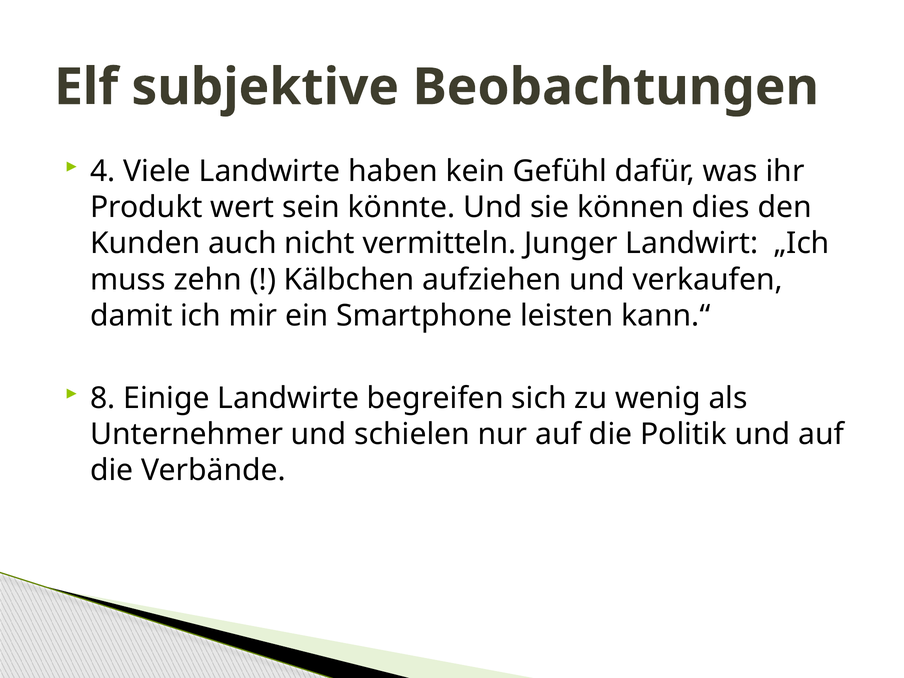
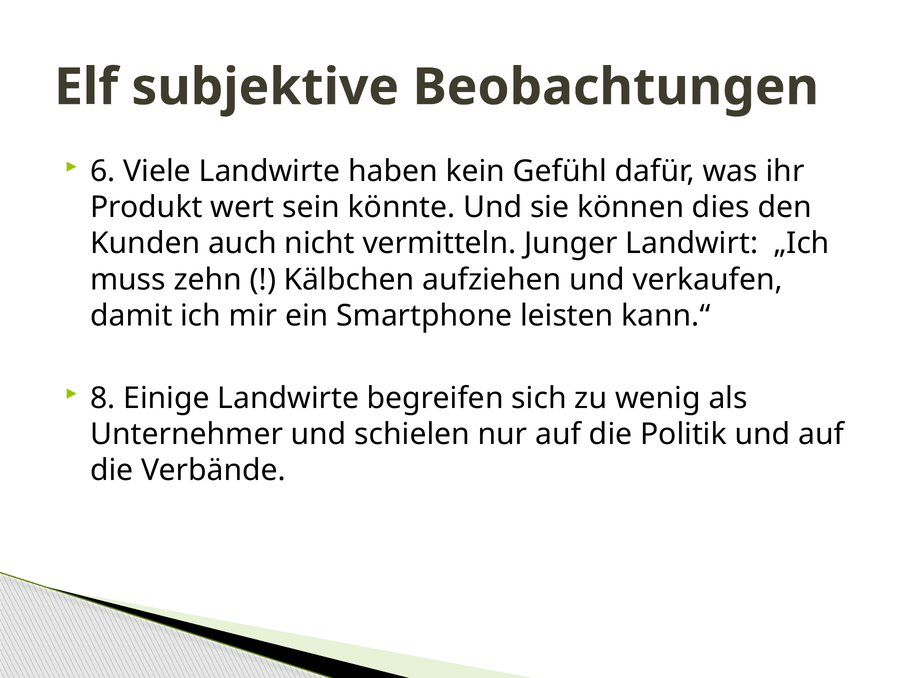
4: 4 -> 6
